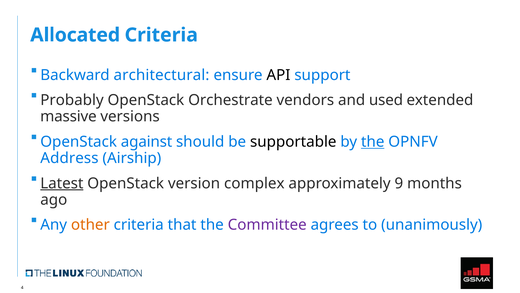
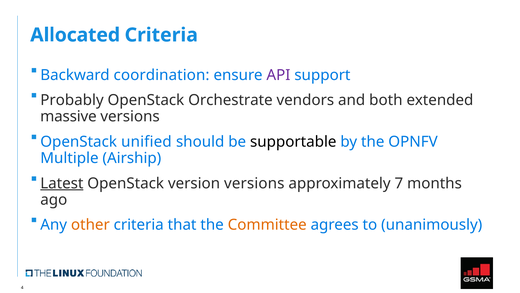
architectural: architectural -> coordination
API colour: black -> purple
used: used -> both
against: against -> unified
the at (373, 142) underline: present -> none
Address: Address -> Multiple
version complex: complex -> versions
9: 9 -> 7
Committee colour: purple -> orange
